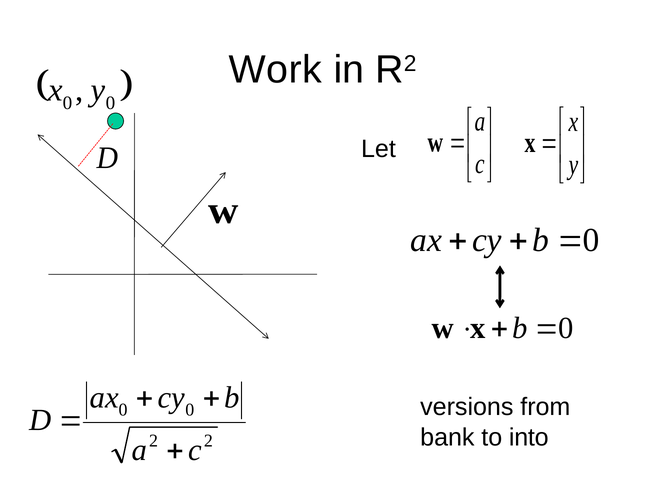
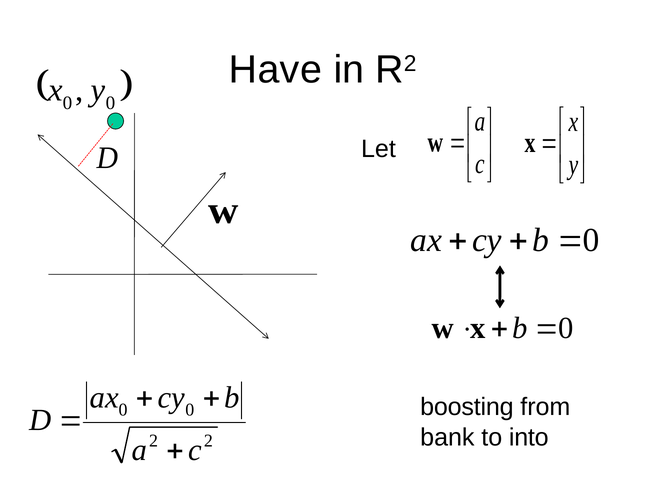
Work: Work -> Have
versions: versions -> boosting
